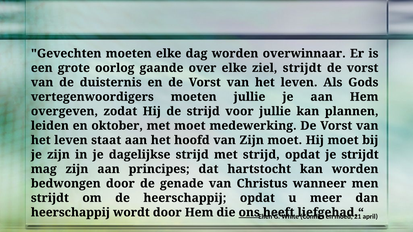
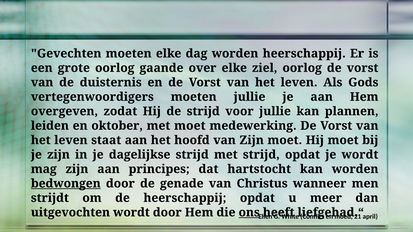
worden overwinnaar: overwinnaar -> heerschappij
ziel strijdt: strijdt -> oorlog
je strijdt: strijdt -> wordt
bedwongen underline: none -> present
heerschappij at (70, 213): heerschappij -> uitgevochten
